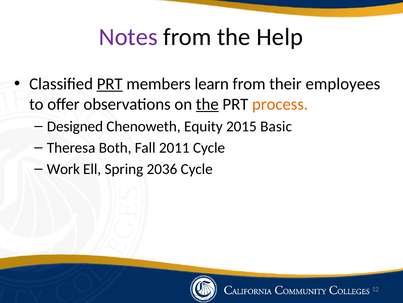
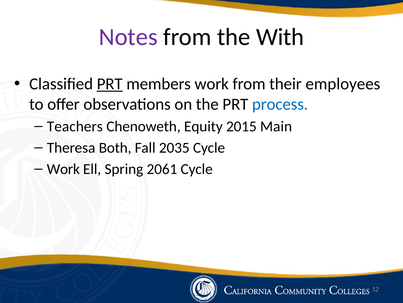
Help: Help -> With
members learn: learn -> work
the at (207, 104) underline: present -> none
process colour: orange -> blue
Designed: Designed -> Teachers
Basic: Basic -> Main
2011: 2011 -> 2035
2036: 2036 -> 2061
